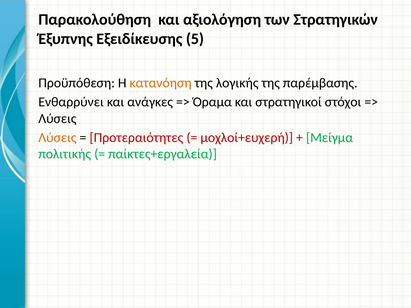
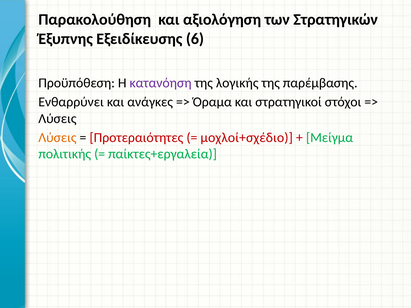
5: 5 -> 6
κατανόηση colour: orange -> purple
μοχλοί+ευχερή: μοχλοί+ευχερή -> μοχλοί+σχέδιο
